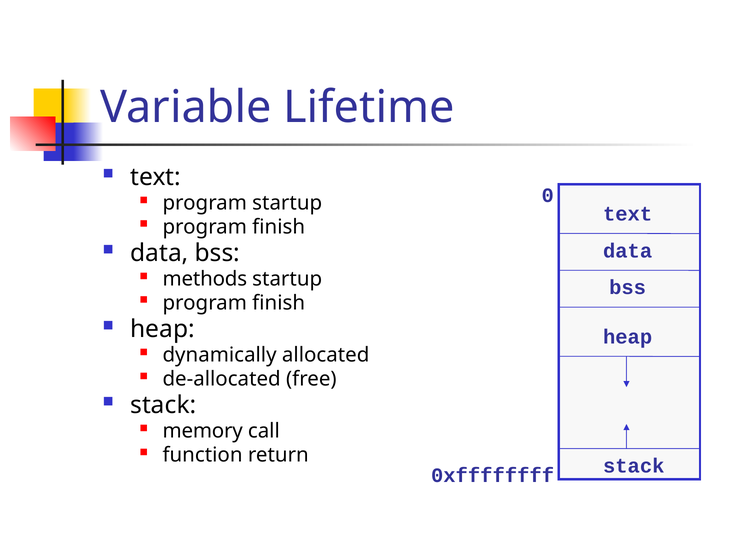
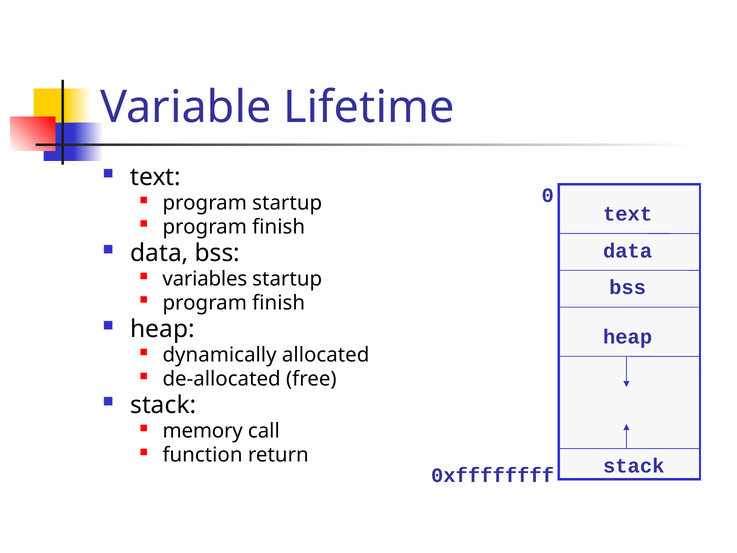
methods: methods -> variables
